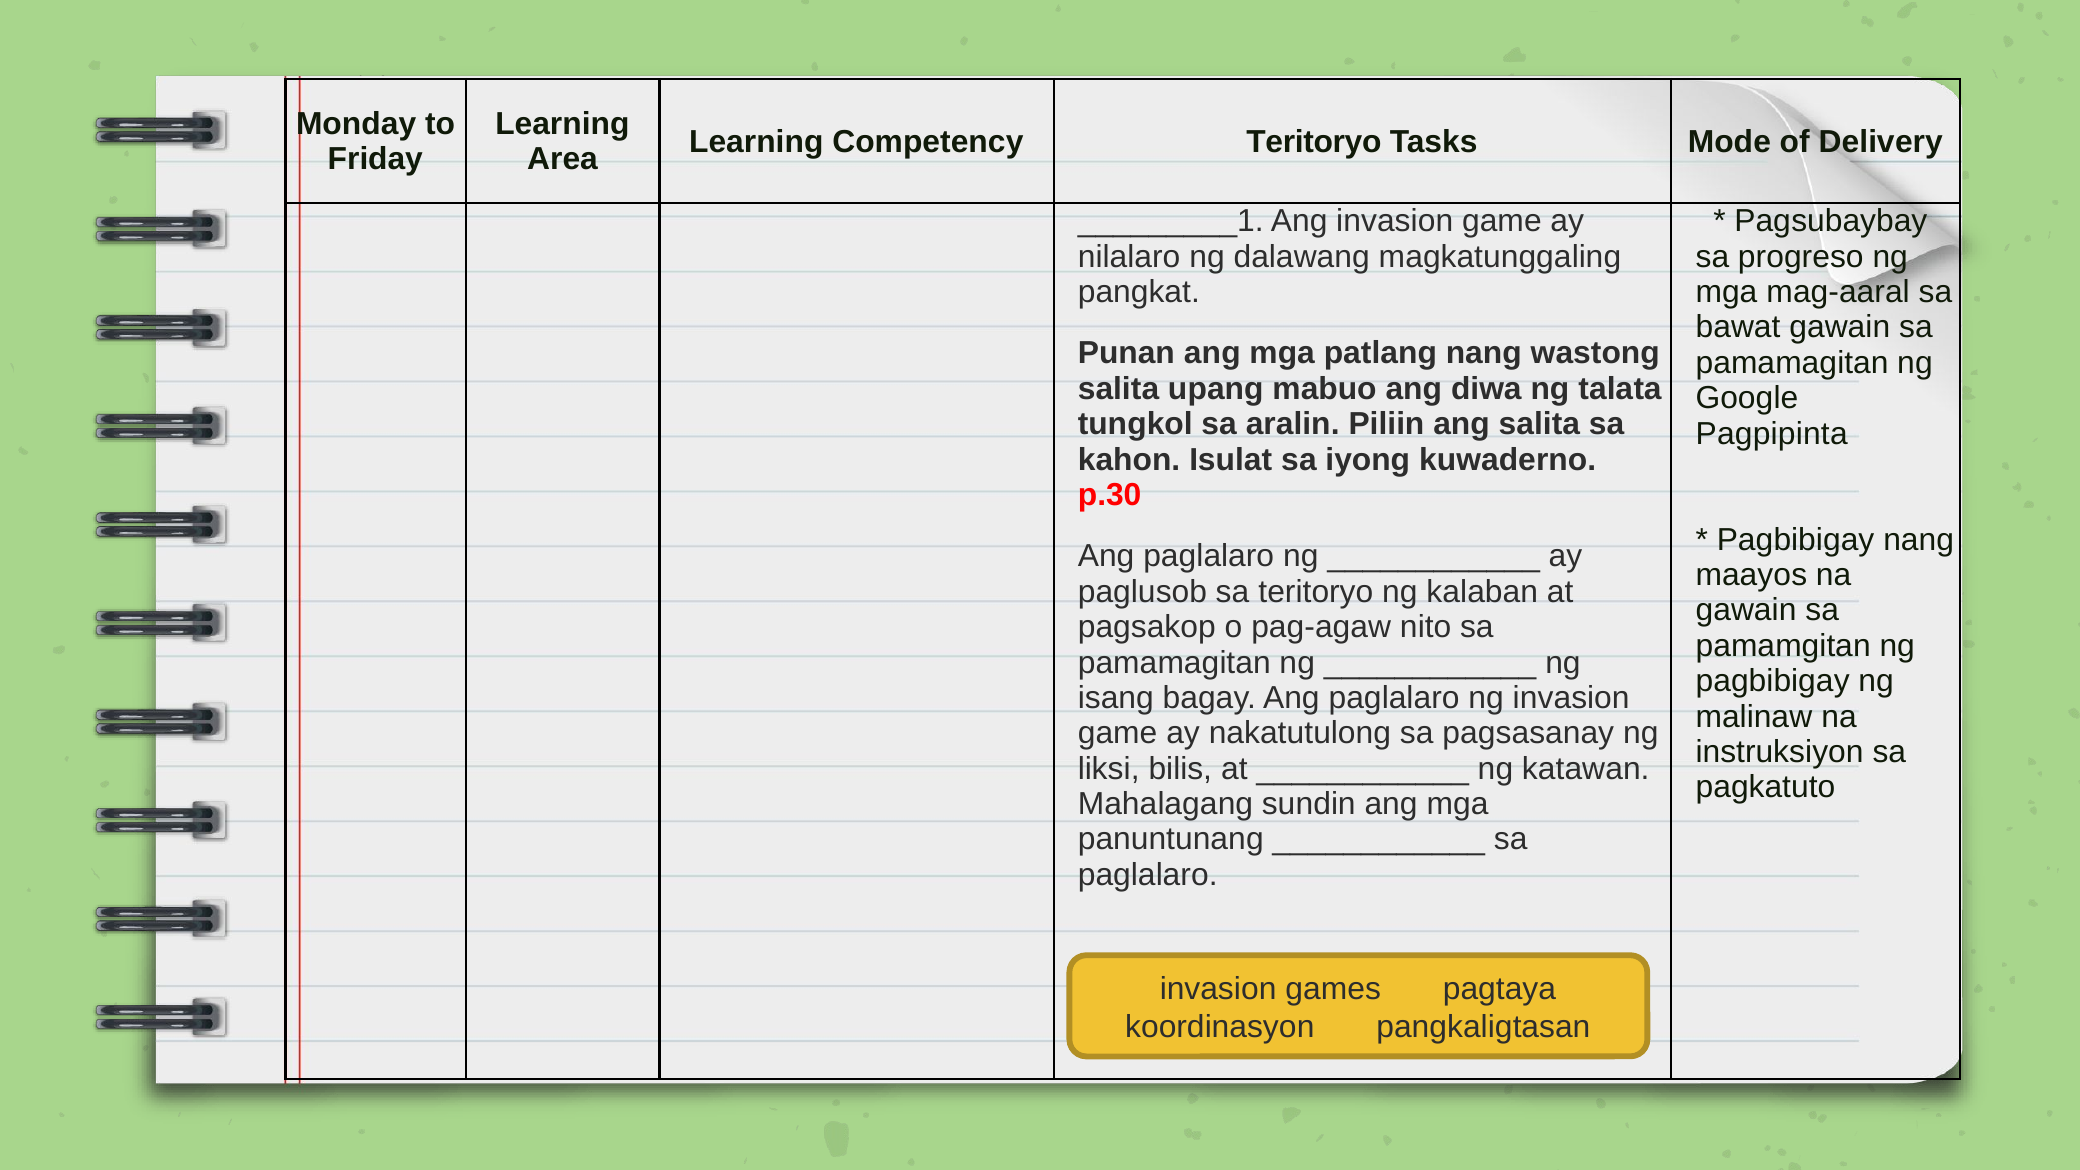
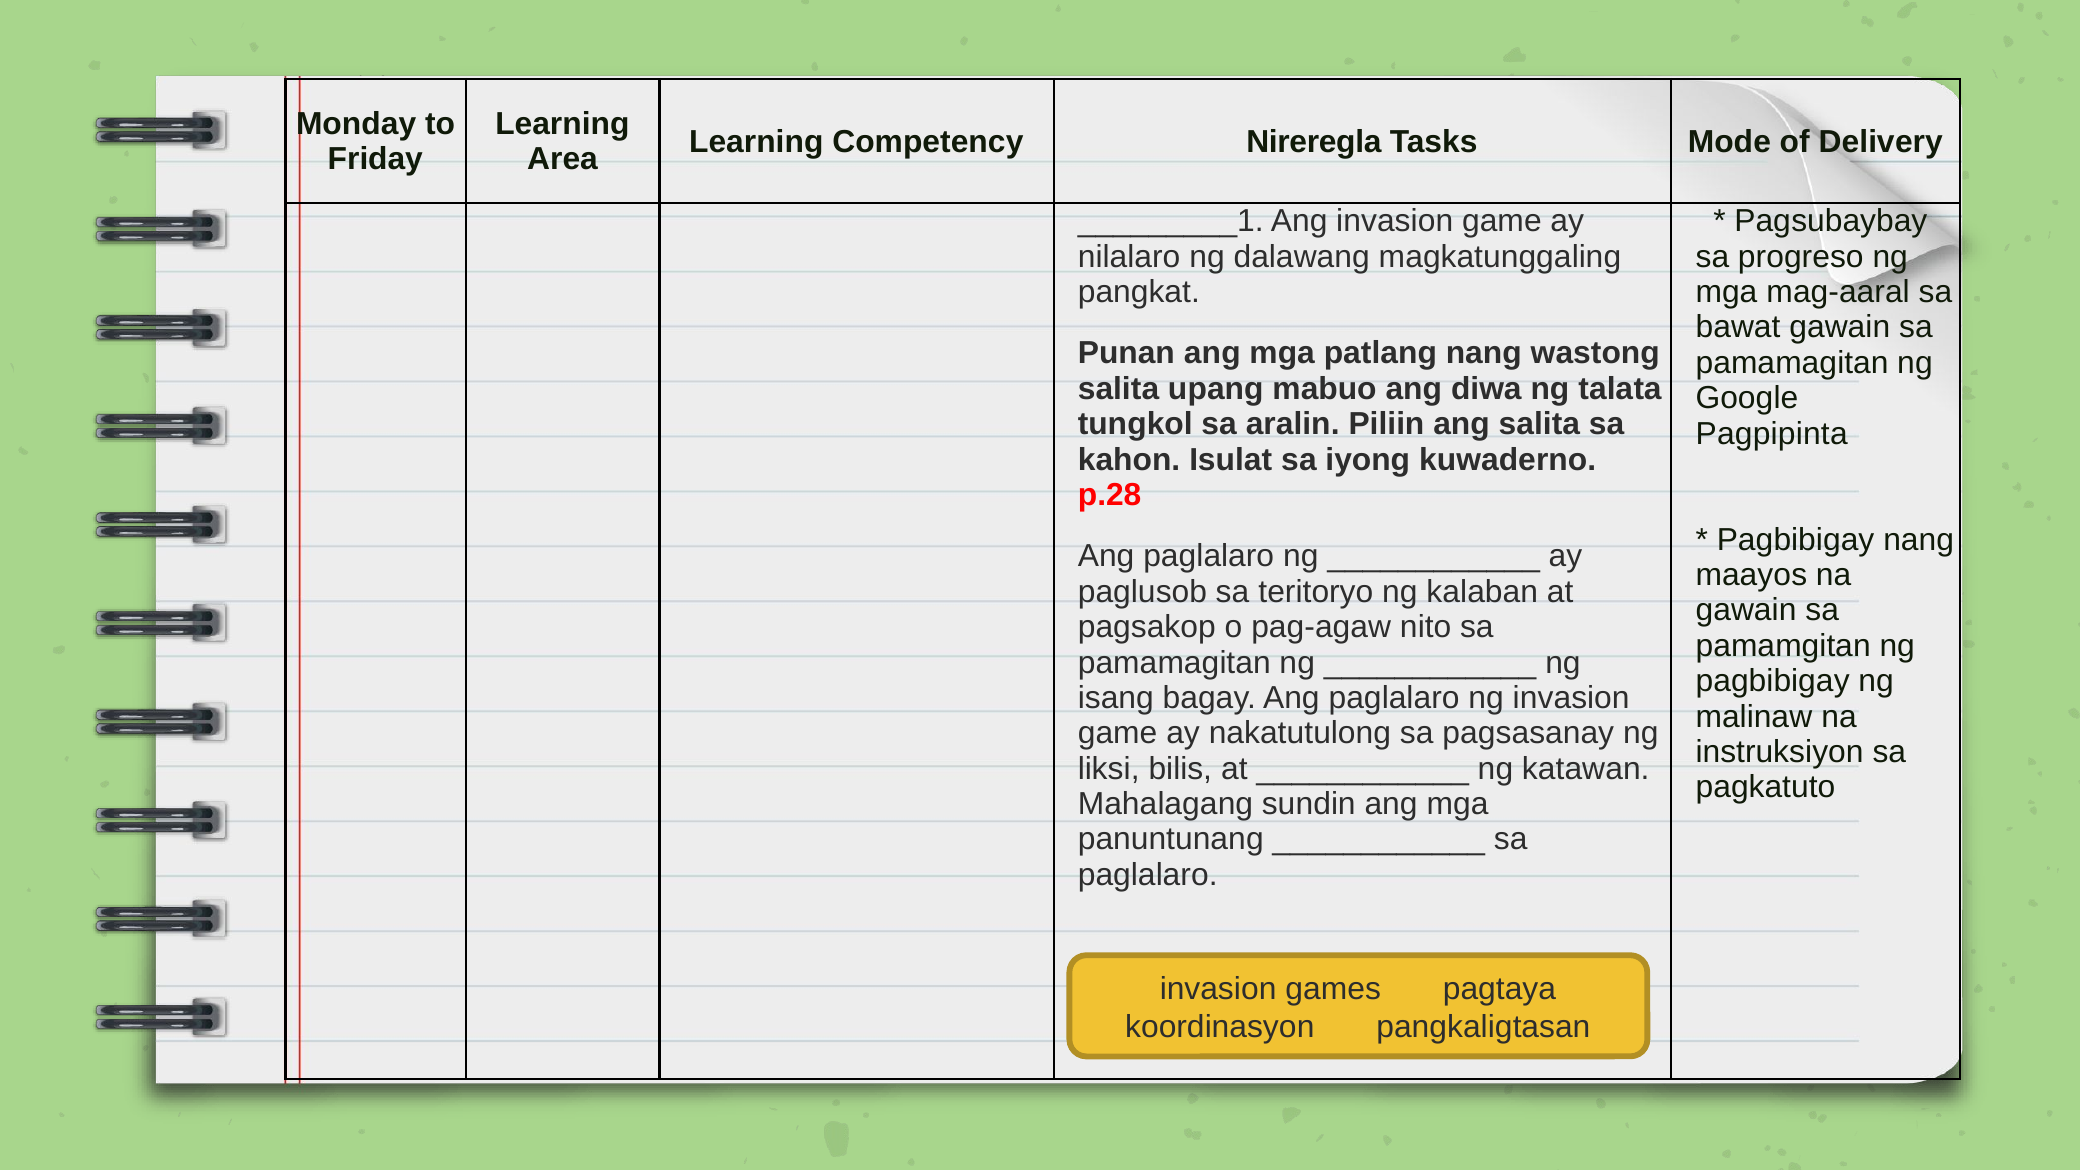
Competency Teritoryo: Teritoryo -> Nireregla
p.30: p.30 -> p.28
